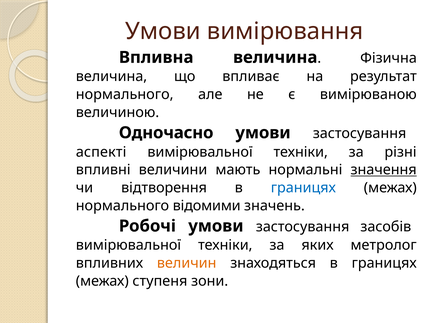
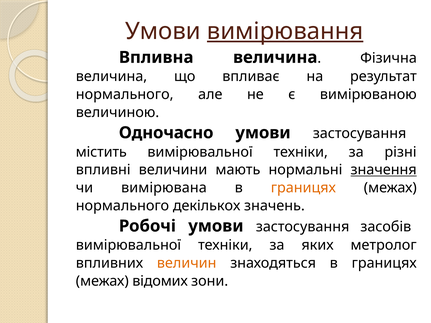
вимірювання underline: none -> present
аспекті: аспекті -> містить
відтворення: відтворення -> вимірювана
границях at (303, 188) colour: blue -> orange
відомими: відомими -> декількох
ступеня: ступеня -> відомих
